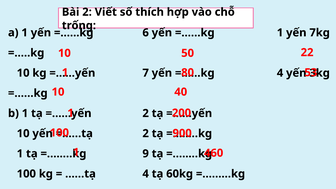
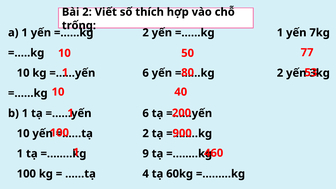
=…...kg 6: 6 -> 2
22: 22 -> 77
7 at (146, 73): 7 -> 6
4 at (280, 73): 4 -> 2
2 at (146, 113): 2 -> 6
